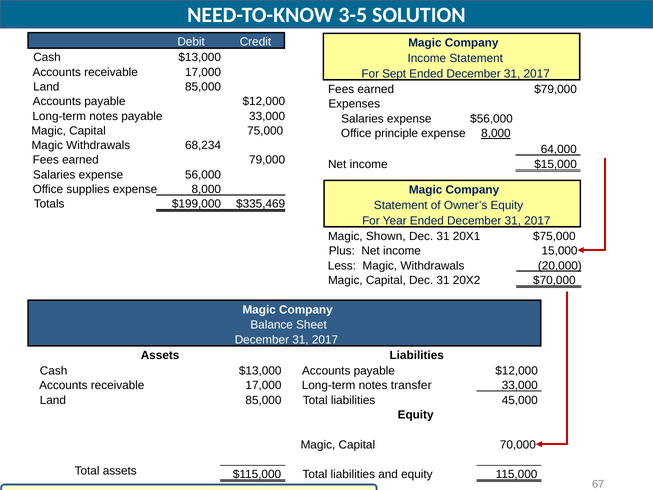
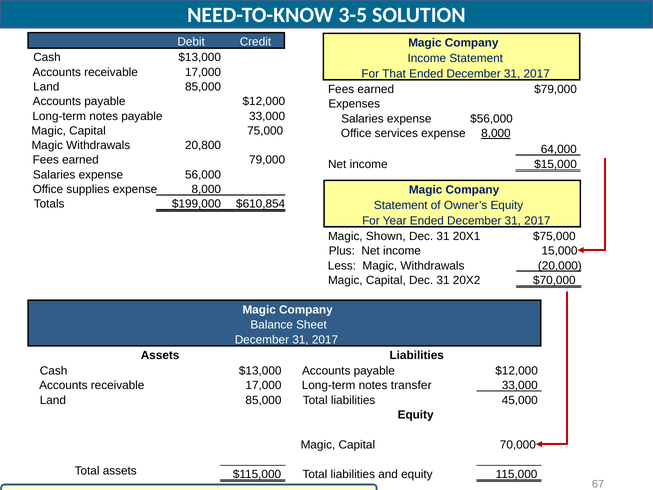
Sept: Sept -> That
principle: principle -> services
68,234: 68,234 -> 20,800
$335,469: $335,469 -> $610,854
